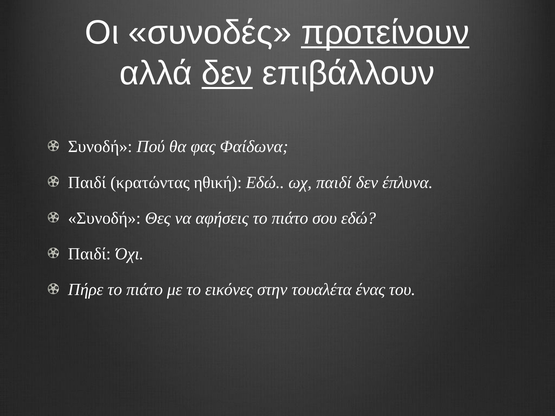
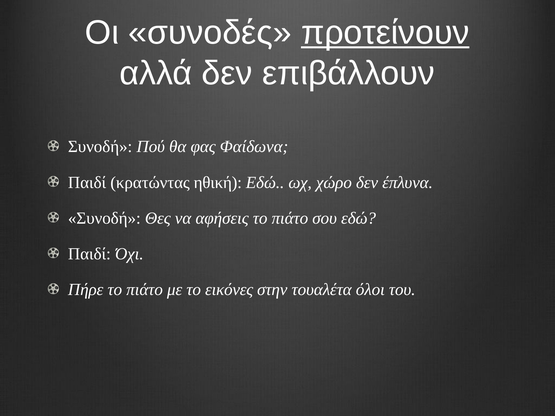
δεν at (227, 74) underline: present -> none
ωχ παιδί: παιδί -> χώρο
ένας: ένας -> όλοι
